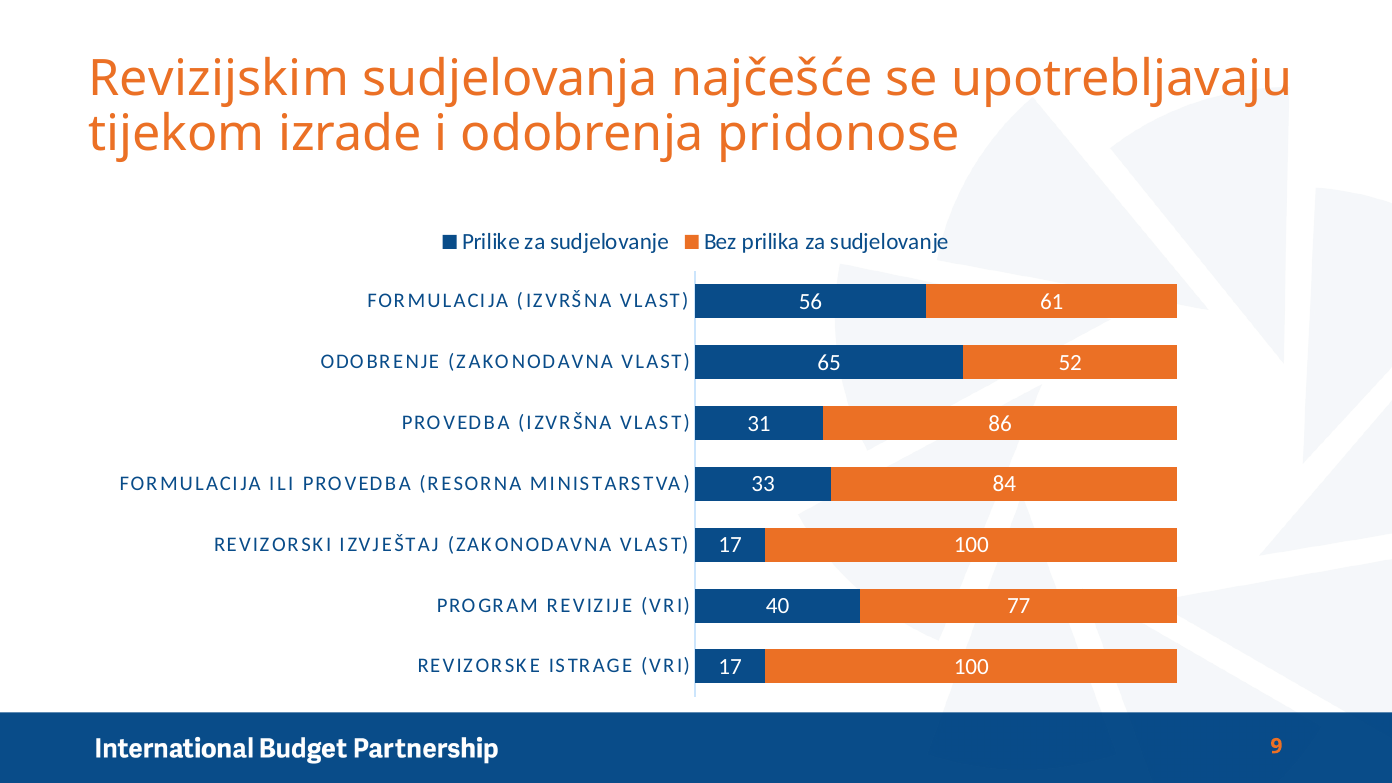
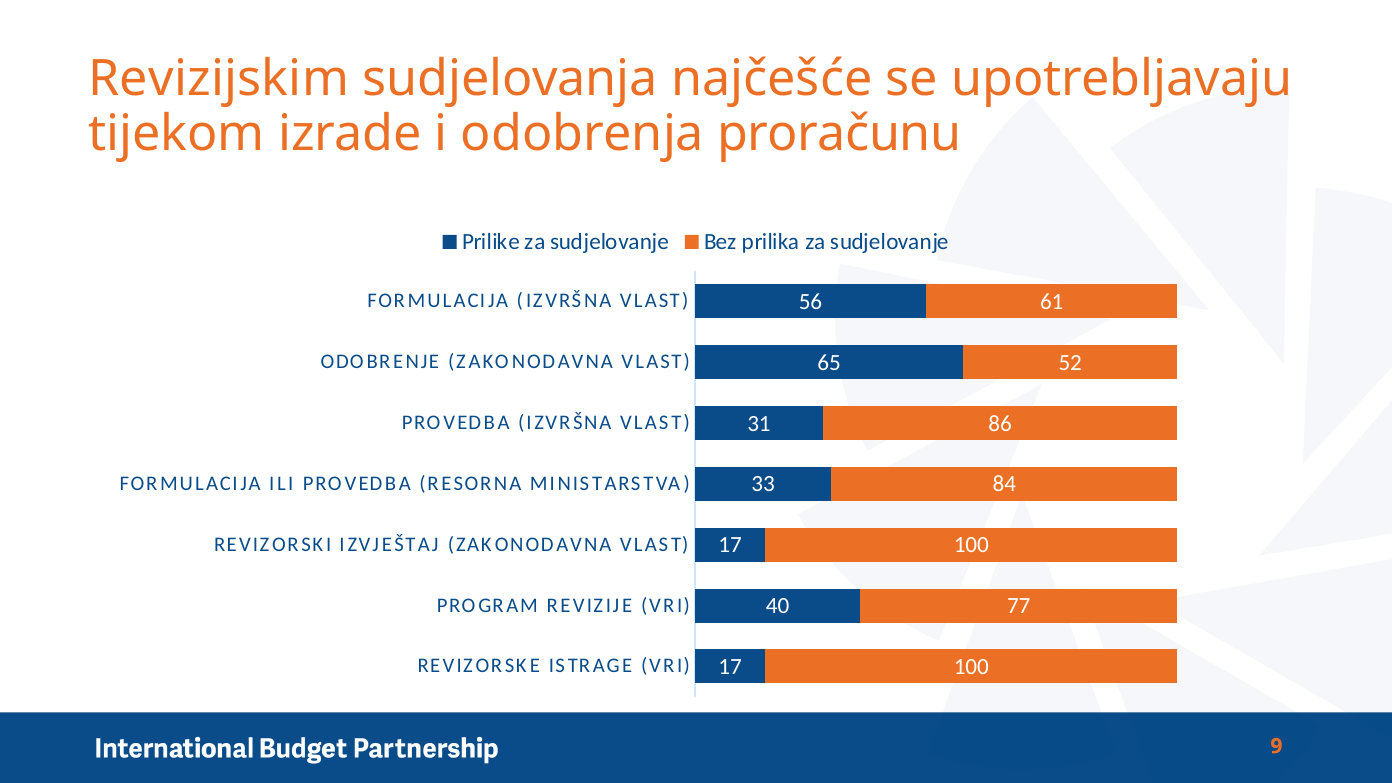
pridonose: pridonose -> proračunu
